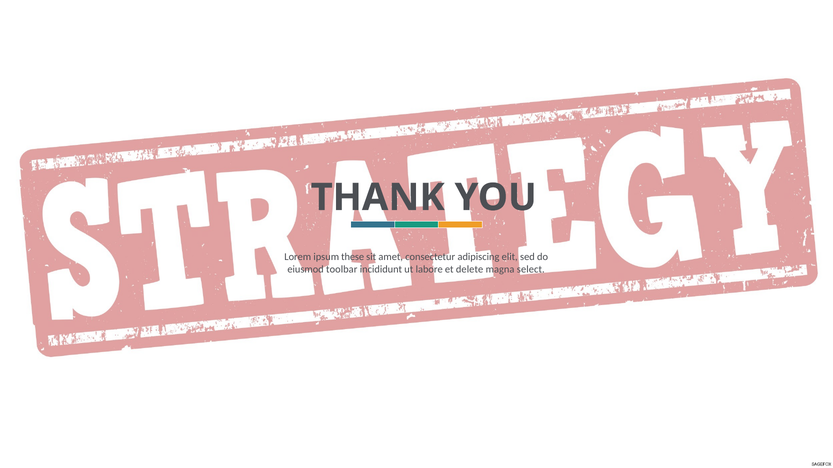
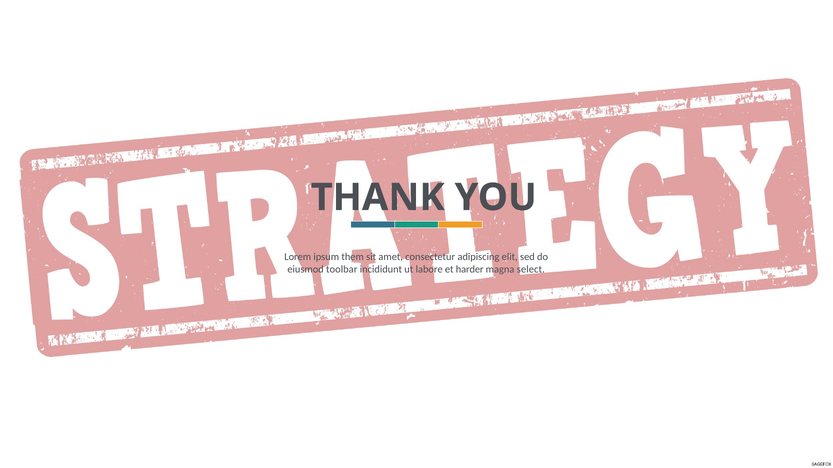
these: these -> them
delete: delete -> harder
